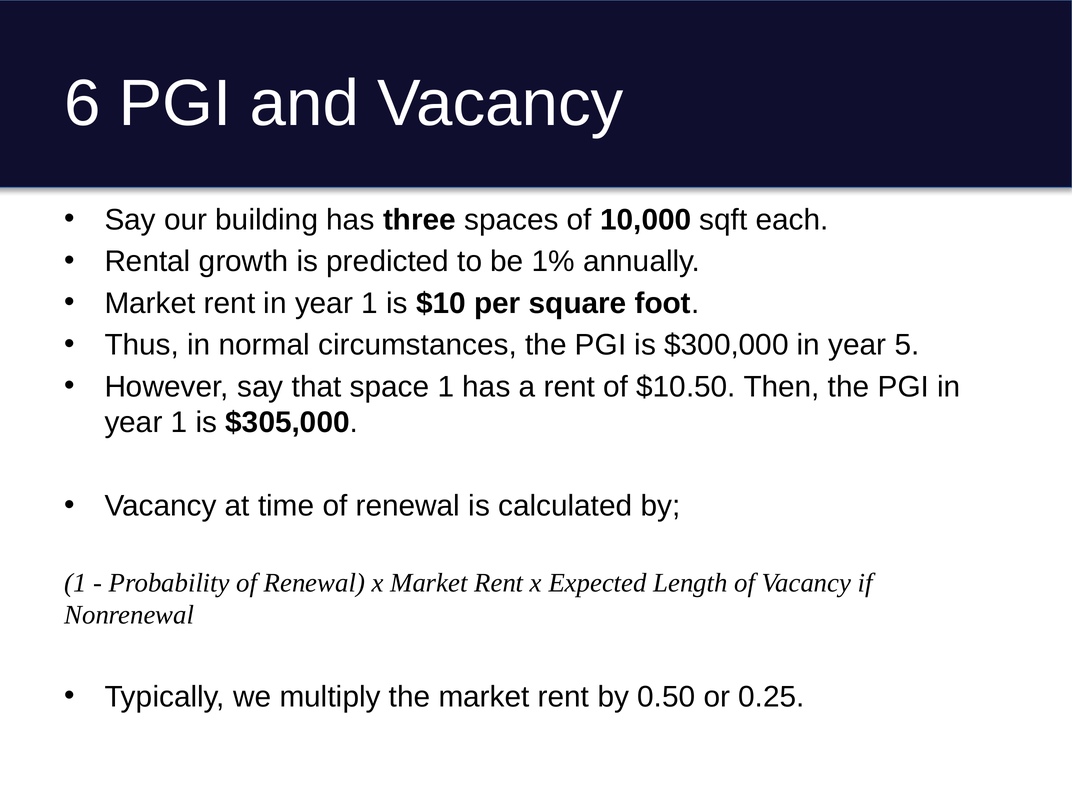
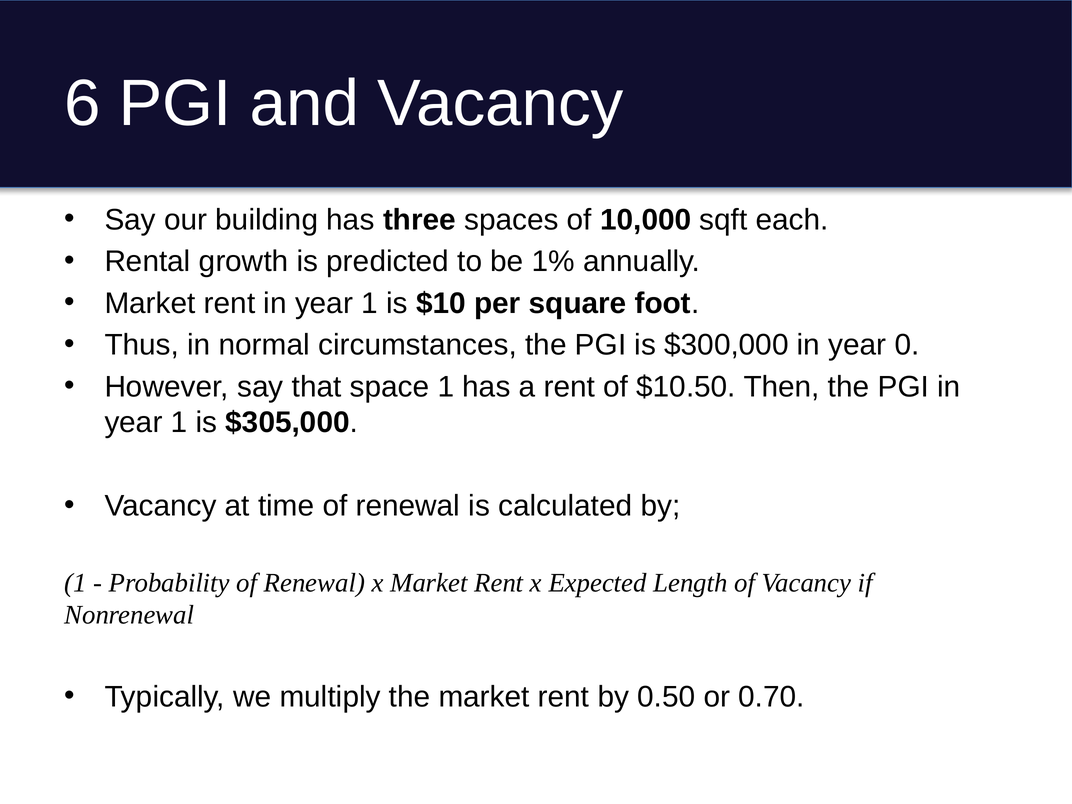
5: 5 -> 0
0.25: 0.25 -> 0.70
